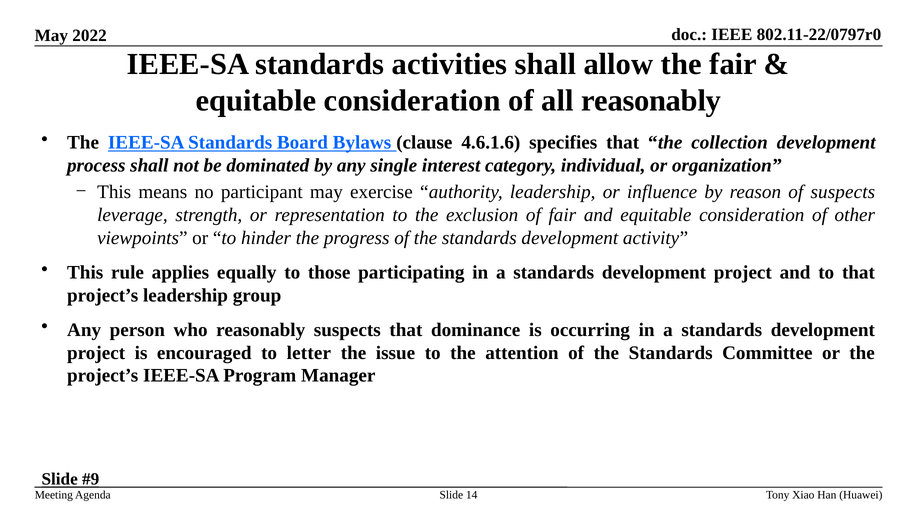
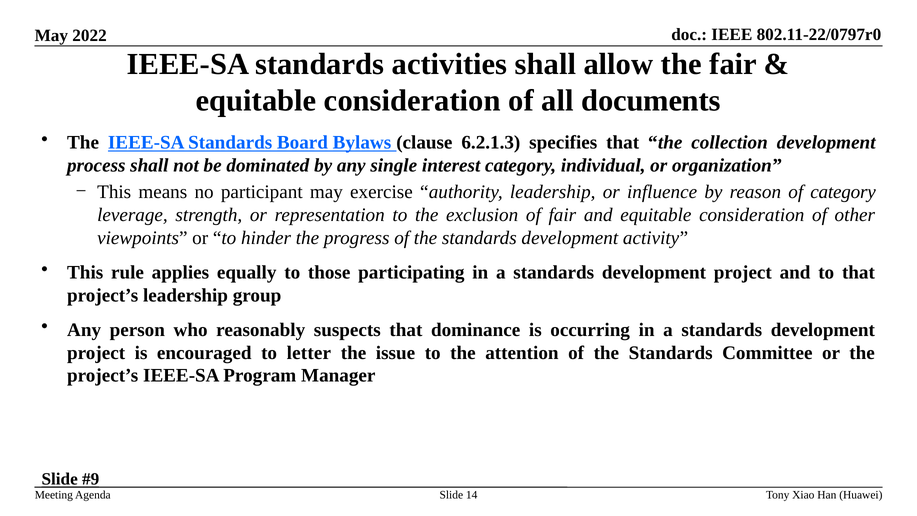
all reasonably: reasonably -> documents
4.6.1.6: 4.6.1.6 -> 6.2.1.3
of suspects: suspects -> category
